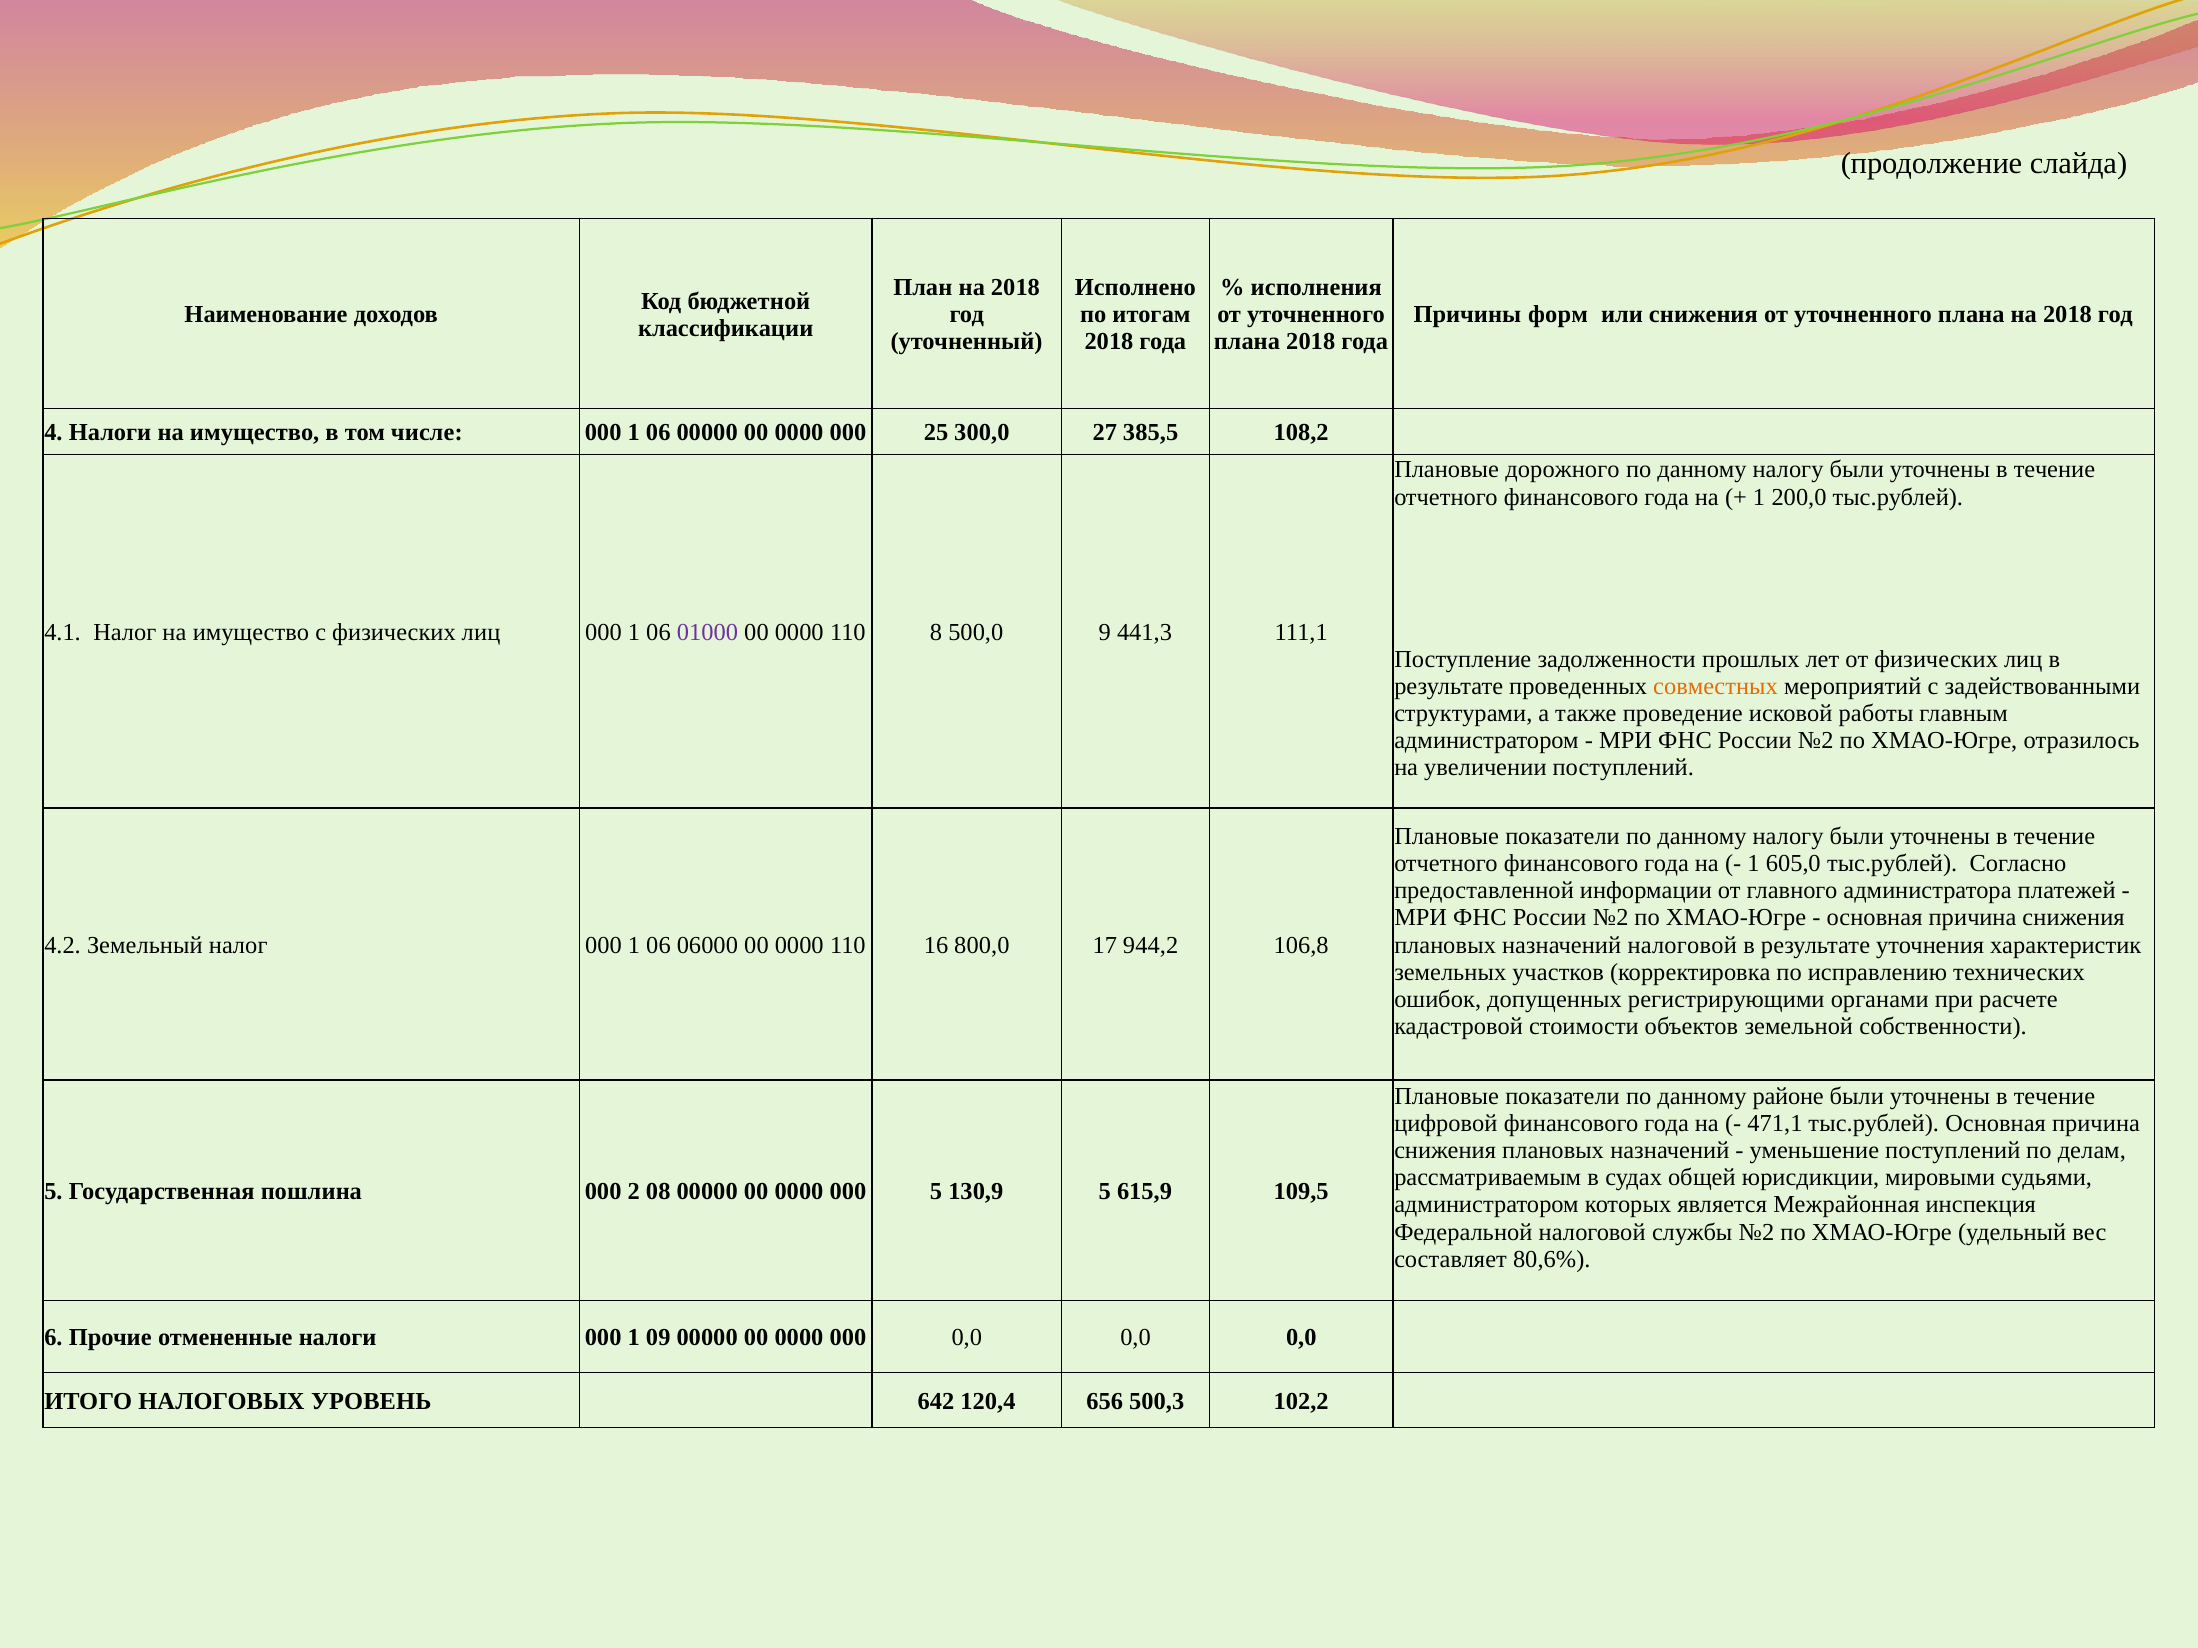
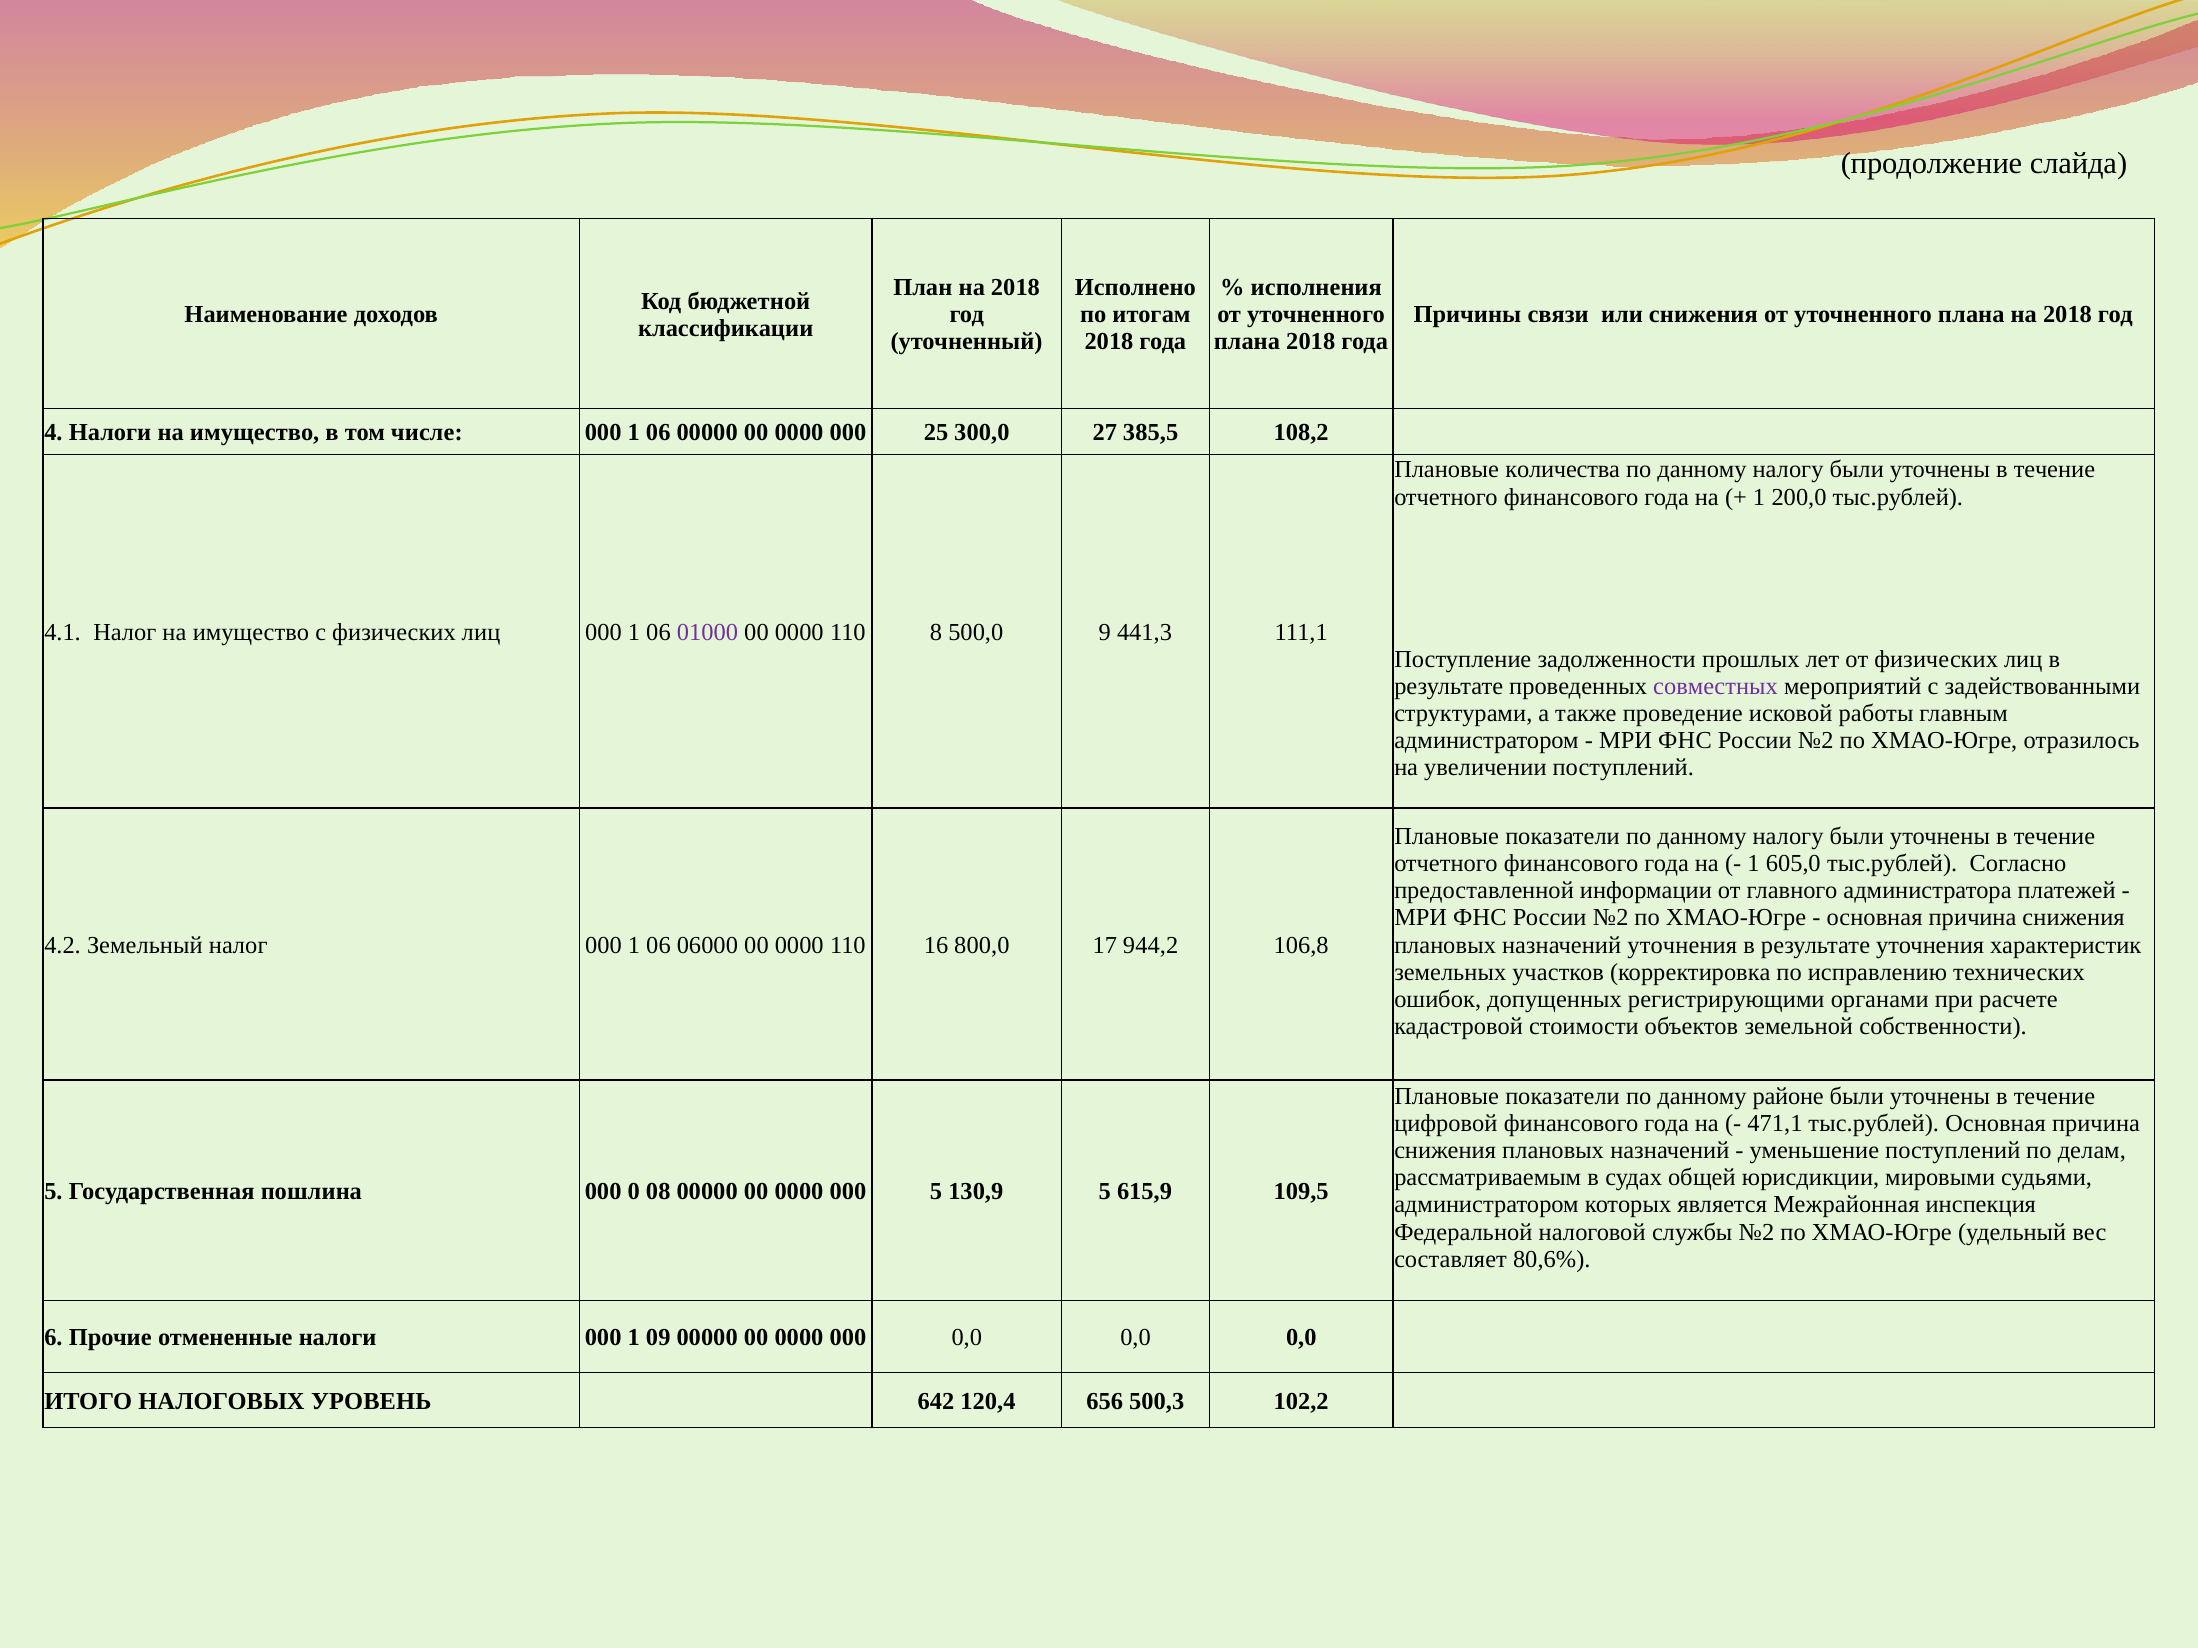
форм: форм -> связи
дорожного: дорожного -> количества
совместных colour: orange -> purple
назначений налоговой: налоговой -> уточнения
2: 2 -> 0
